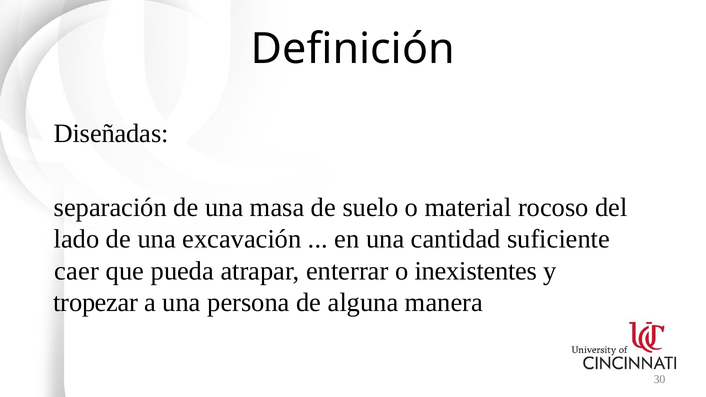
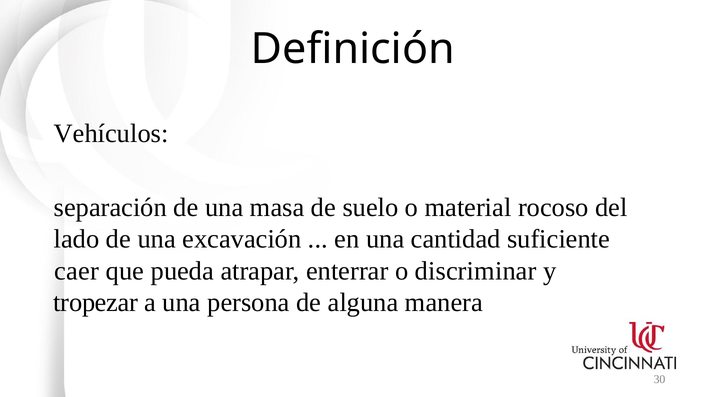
Diseñadas: Diseñadas -> Vehículos
inexistentes: inexistentes -> discriminar
